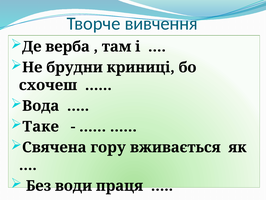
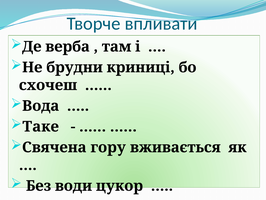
вивчення: вивчення -> впливати
праця: праця -> цукор
